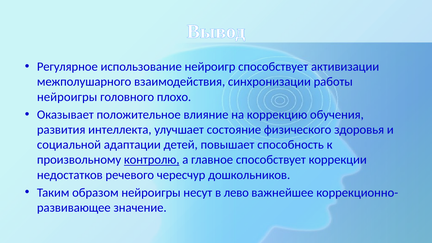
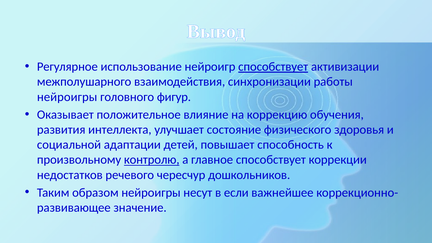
способствует at (273, 67) underline: none -> present
плохо: плохо -> фигур
лево: лево -> если
